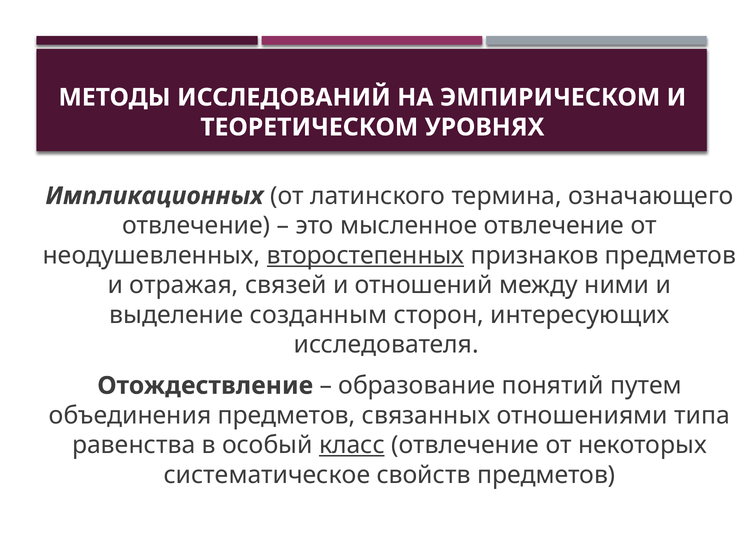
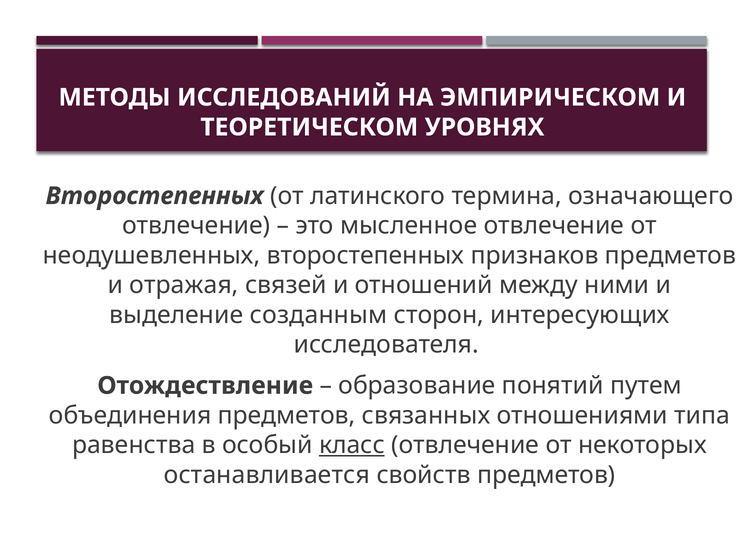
Импликационных at (154, 196): Импликационных -> Второстепенных
второстепенных at (365, 255) underline: present -> none
систематическое: систематическое -> останавливается
